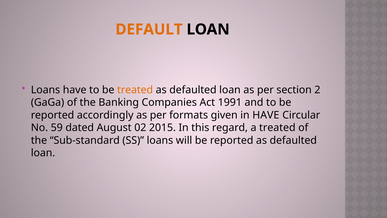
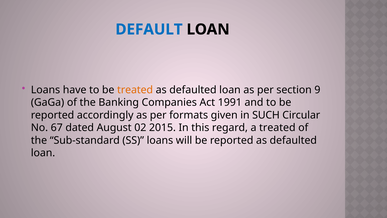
DEFAULT colour: orange -> blue
2: 2 -> 9
in HAVE: HAVE -> SUCH
59: 59 -> 67
